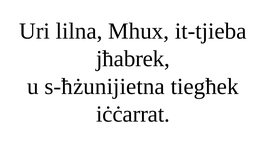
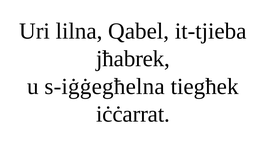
Mhux: Mhux -> Qabel
s-ħżunijietna: s-ħżunijietna -> s-iġġegħelna
